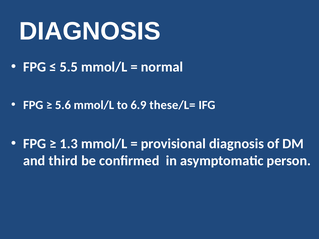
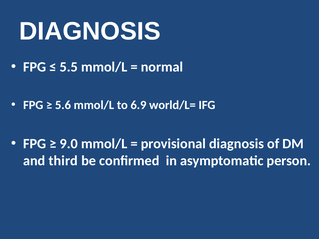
these/L=: these/L= -> world/L=
1.3: 1.3 -> 9.0
